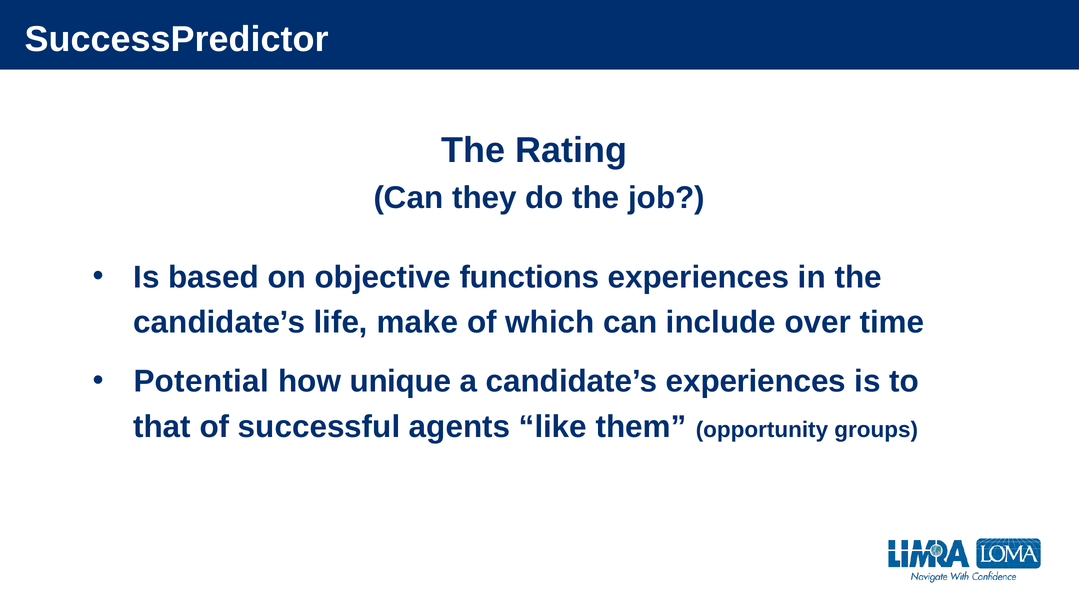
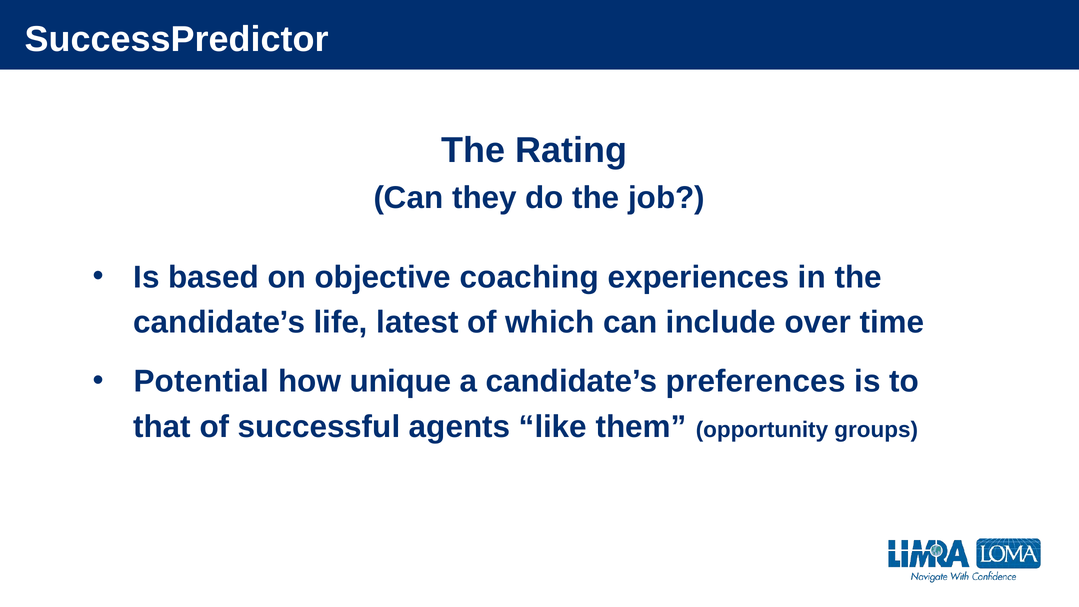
functions: functions -> coaching
make: make -> latest
candidate’s experiences: experiences -> preferences
